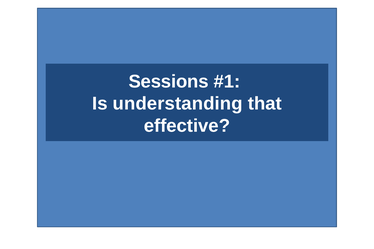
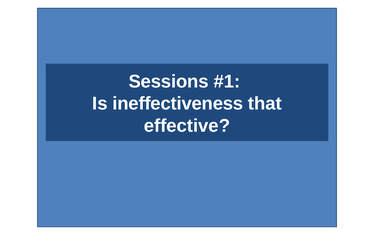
understanding: understanding -> ineffectiveness
